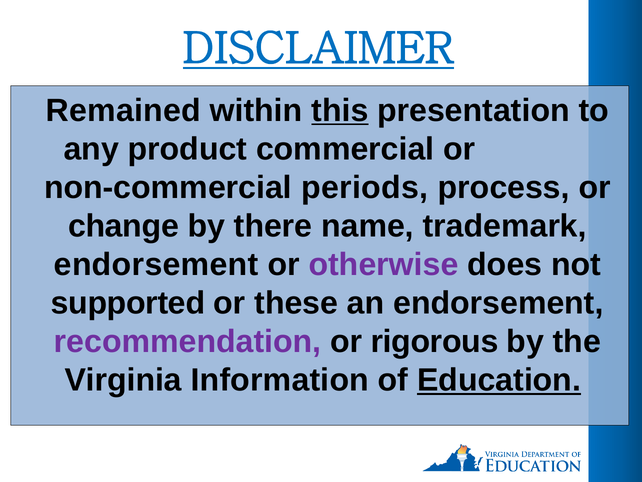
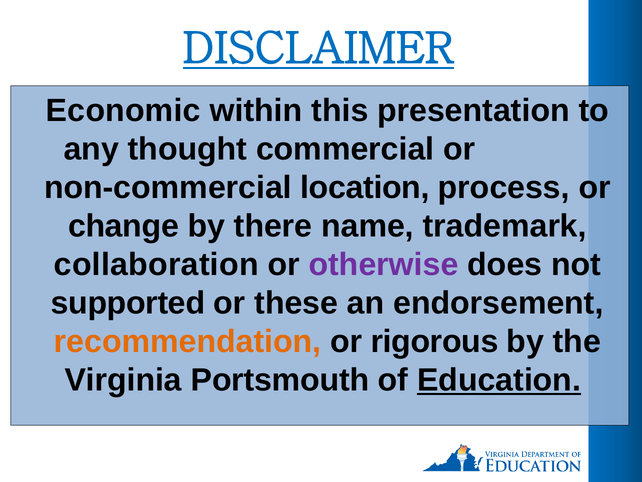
Remained: Remained -> Economic
this underline: present -> none
product: product -> thought
periods: periods -> location
endorsement at (156, 264): endorsement -> collaboration
recommendation colour: purple -> orange
Information: Information -> Portsmouth
